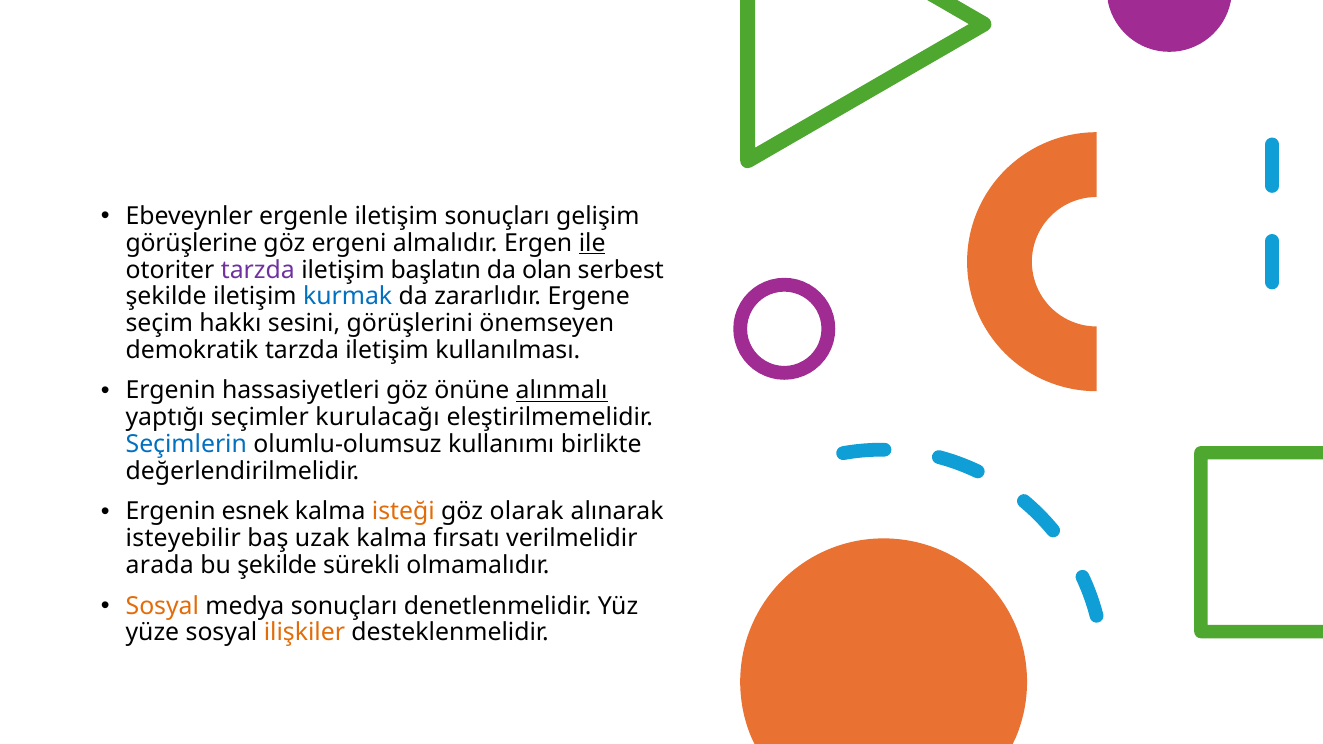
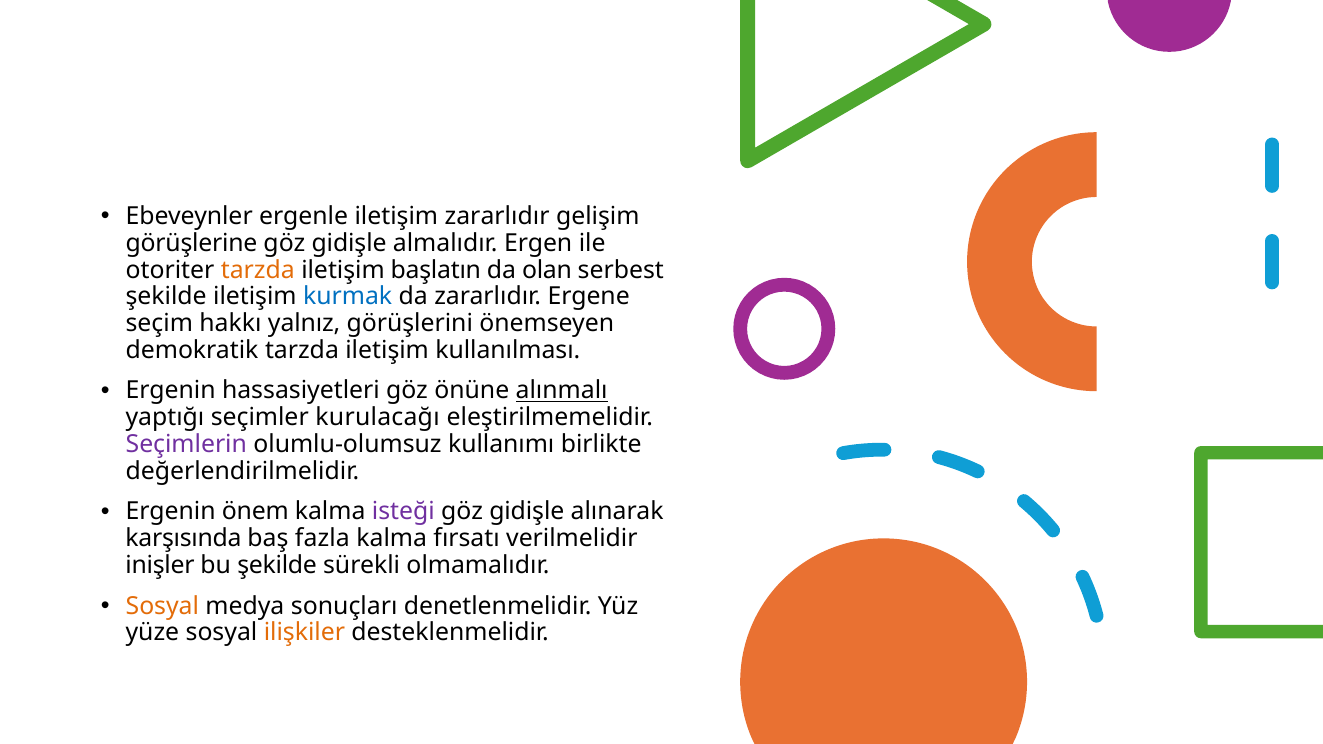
iletişim sonuçları: sonuçları -> zararlıdır
ergeni at (349, 243): ergeni -> gidişle
ile underline: present -> none
tarzda at (258, 270) colour: purple -> orange
sesini: sesini -> yalnız
Seçimlerin colour: blue -> purple
esnek: esnek -> önem
isteği colour: orange -> purple
olarak at (527, 512): olarak -> gidişle
isteyebilir: isteyebilir -> karşısında
uzak: uzak -> fazla
arada: arada -> inişler
